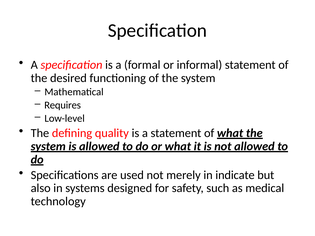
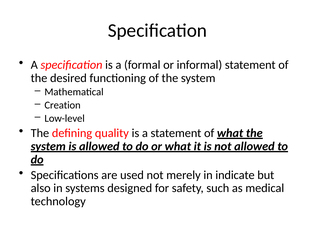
Requires: Requires -> Creation
